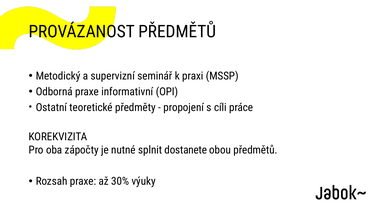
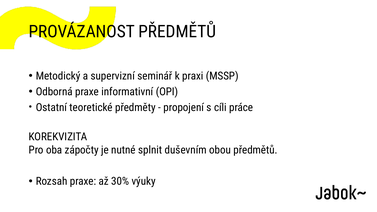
dostanete: dostanete -> duševním
